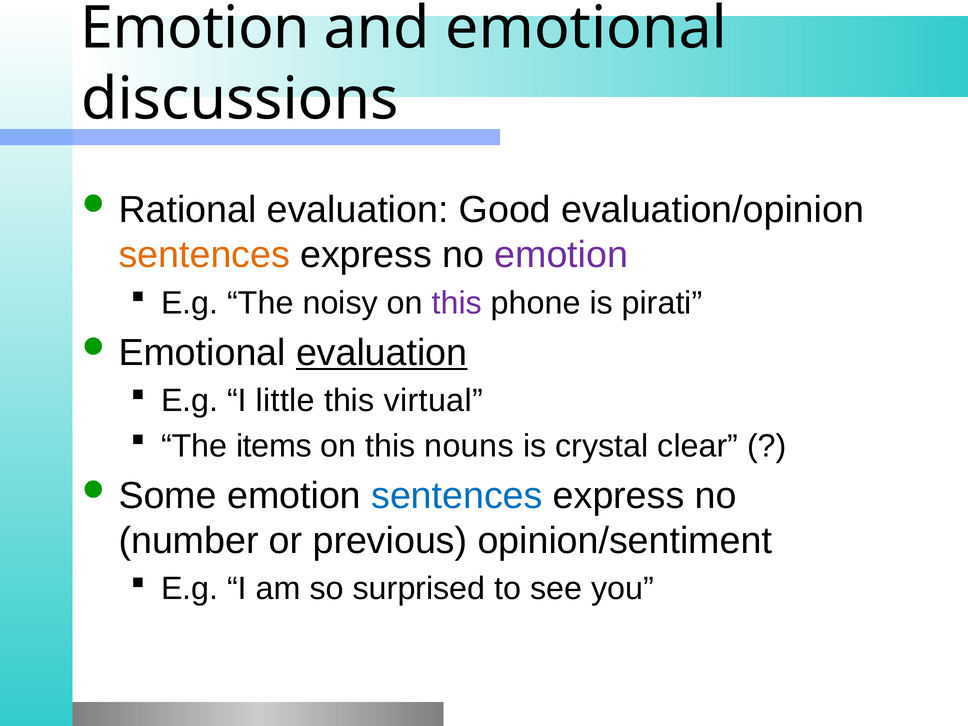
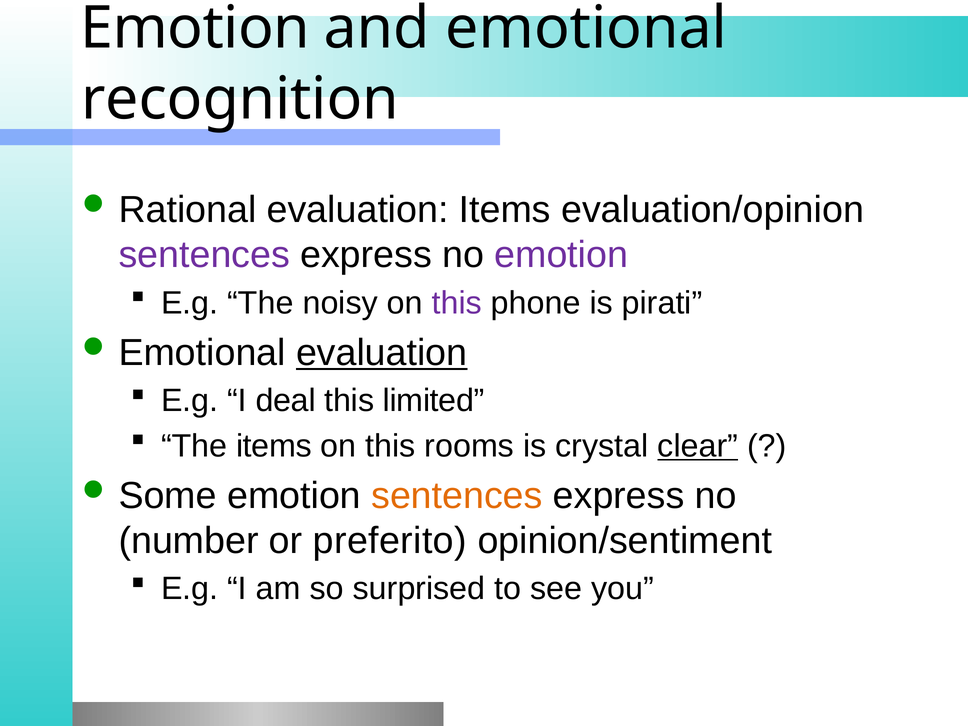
discussions: discussions -> recognition
evaluation Good: Good -> Items
sentences at (204, 255) colour: orange -> purple
little: little -> deal
virtual: virtual -> limited
nouns: nouns -> rooms
clear underline: none -> present
sentences at (457, 496) colour: blue -> orange
previous: previous -> preferito
